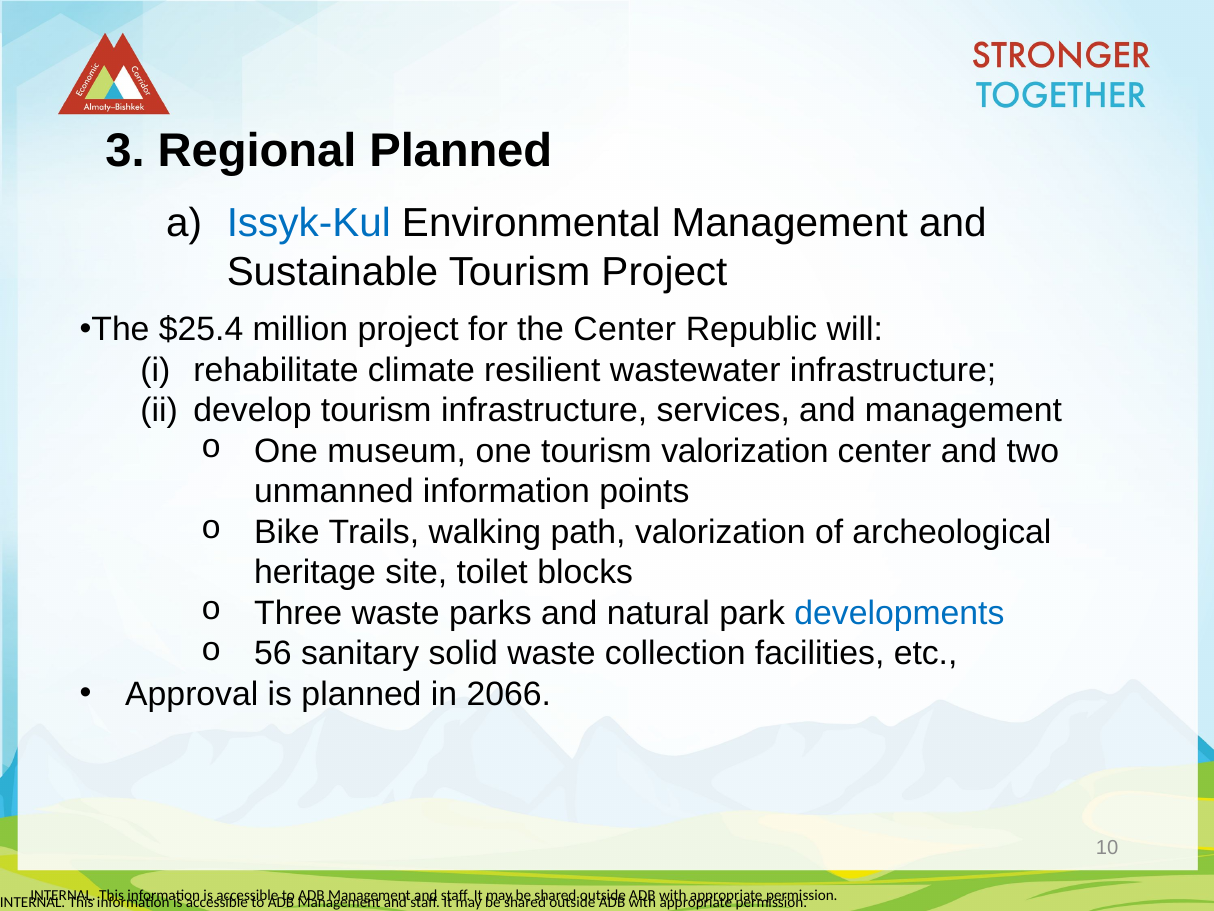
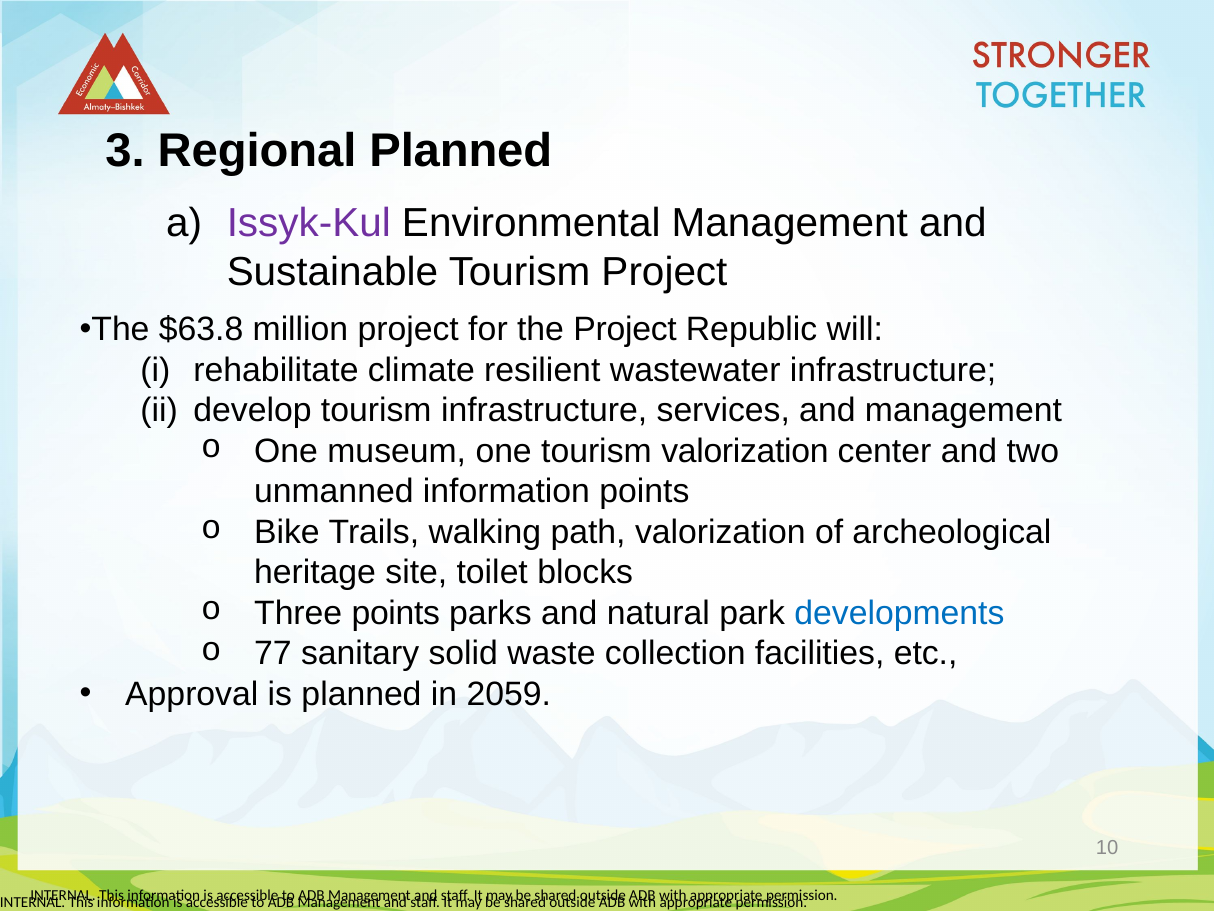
Issyk-Kul colour: blue -> purple
$25.4: $25.4 -> $63.8
the Center: Center -> Project
Three waste: waste -> points
56: 56 -> 77
2066: 2066 -> 2059
